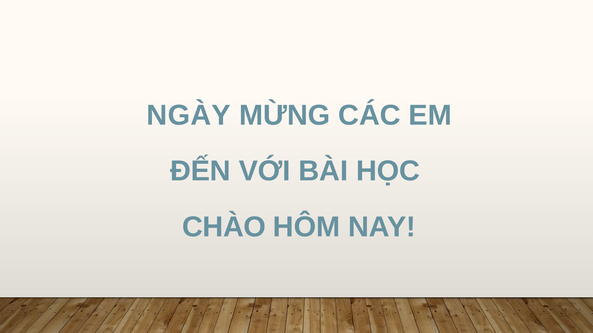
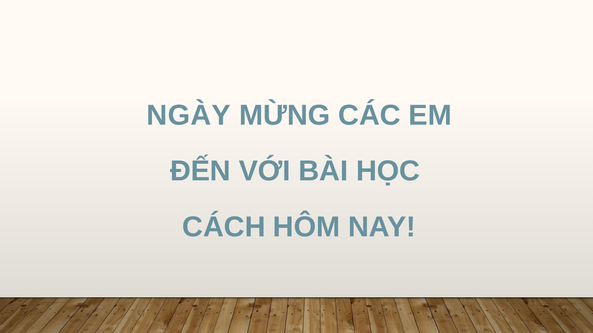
CHÀO: CHÀO -> CÁCH
